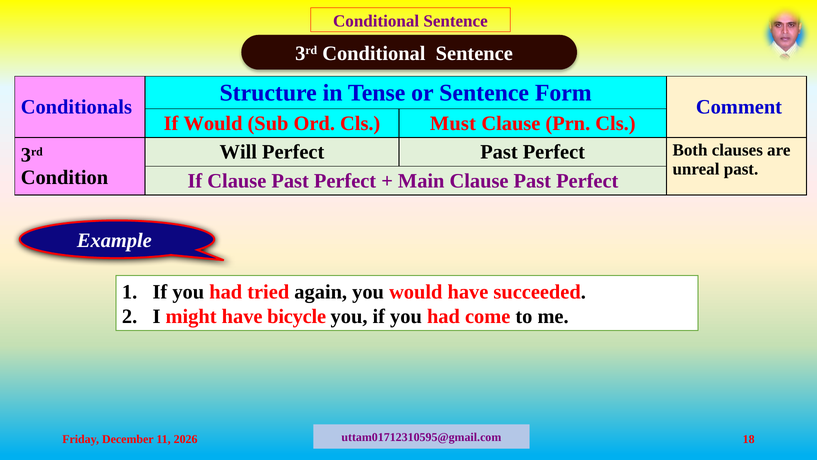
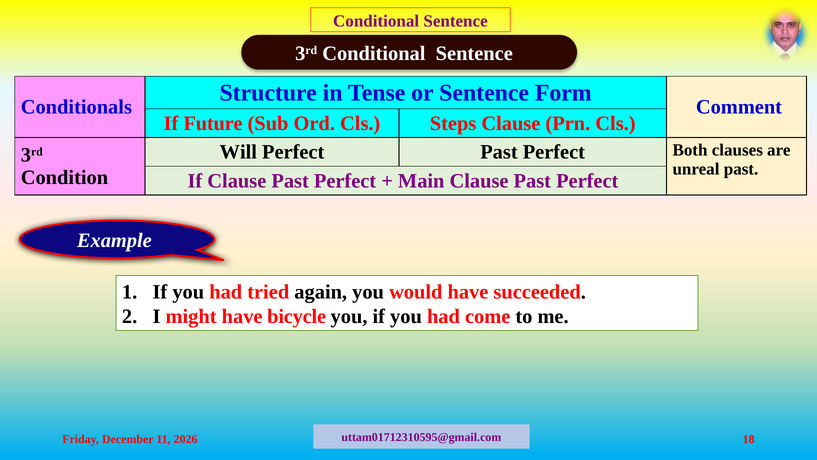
If Would: Would -> Future
Must: Must -> Steps
